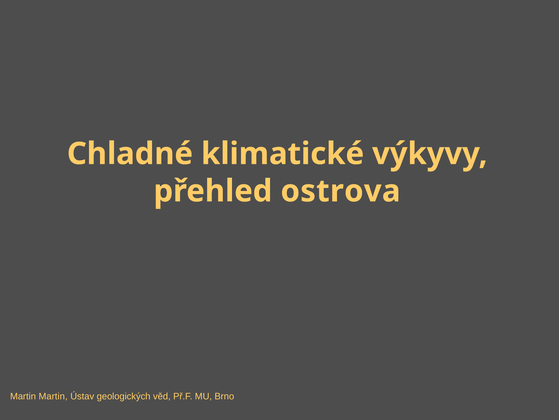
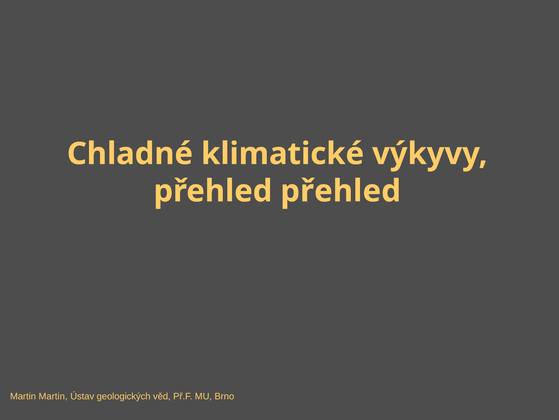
přehled ostrova: ostrova -> přehled
